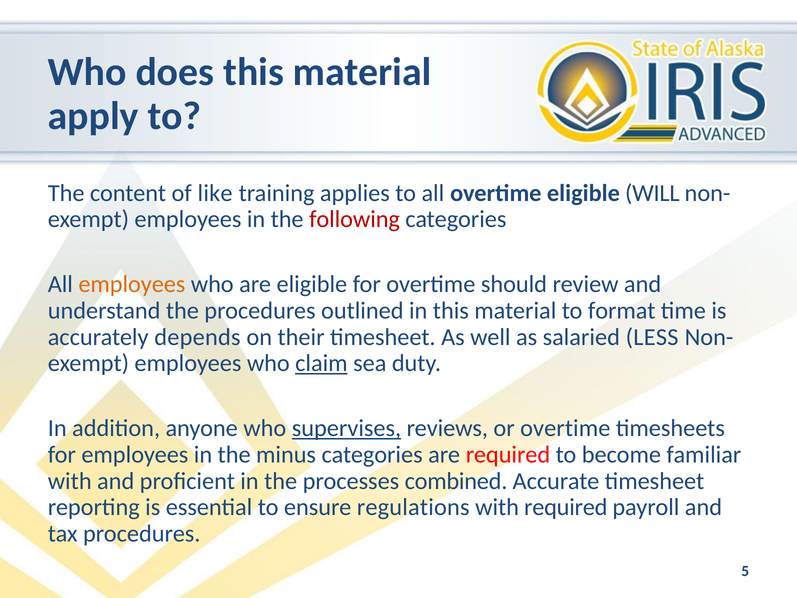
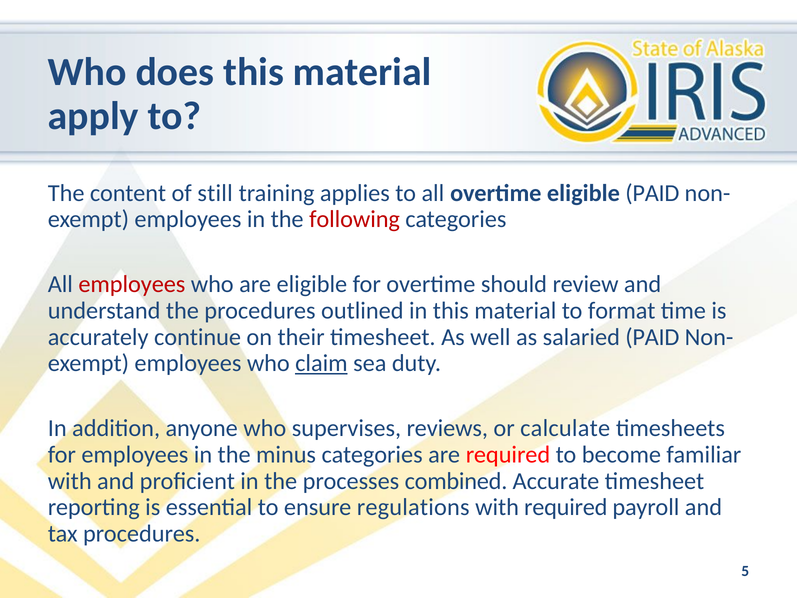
like: like -> still
eligible WILL: WILL -> PAID
employees at (132, 284) colour: orange -> red
depends: depends -> continue
salaried LESS: LESS -> PAID
supervises underline: present -> none
or overtime: overtime -> calculate
